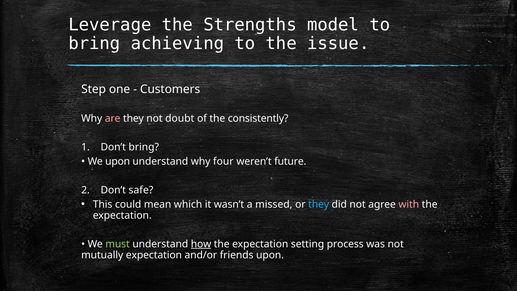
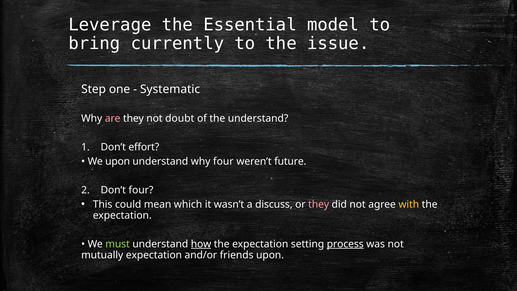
Strengths: Strengths -> Essential
achieving: achieving -> currently
Customers: Customers -> Systematic
the consistently: consistently -> understand
Don’t bring: bring -> effort
Don’t safe: safe -> four
missed: missed -> discuss
they at (319, 204) colour: light blue -> pink
with colour: pink -> yellow
process underline: none -> present
